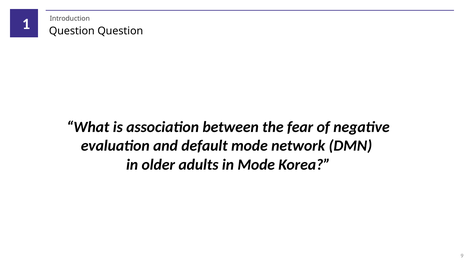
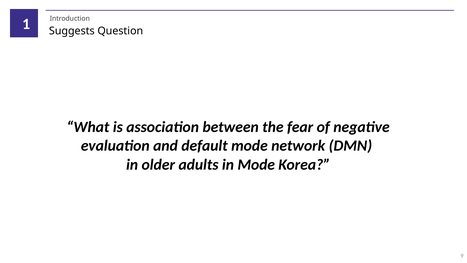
Question at (72, 31): Question -> Suggests
